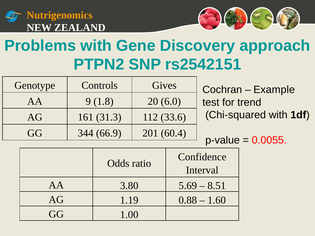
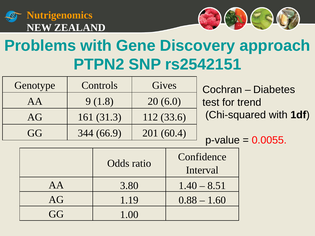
Example: Example -> Diabetes
5.69: 5.69 -> 1.40
